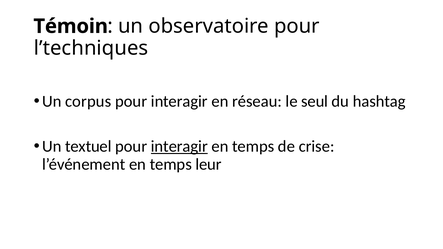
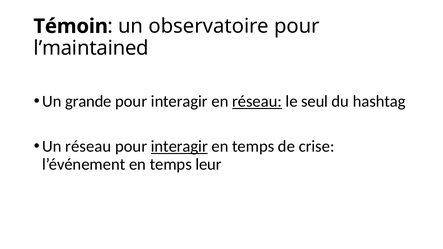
l’techniques: l’techniques -> l’maintained
corpus: corpus -> grande
réseau at (257, 101) underline: none -> present
Un textuel: textuel -> réseau
